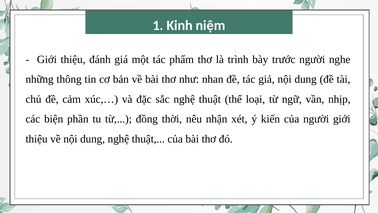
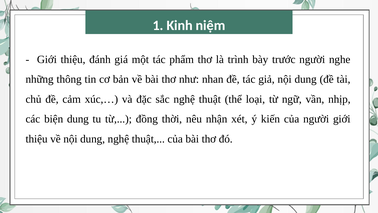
biện phần: phần -> dung
